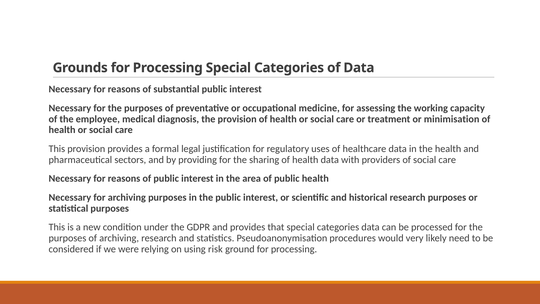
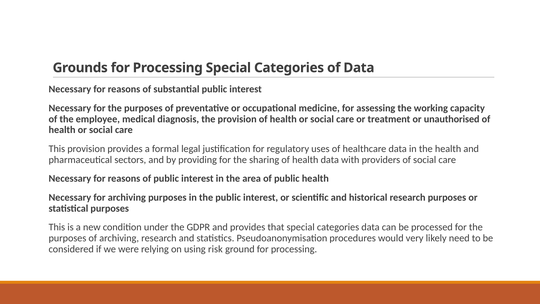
minimisation: minimisation -> unauthorised
